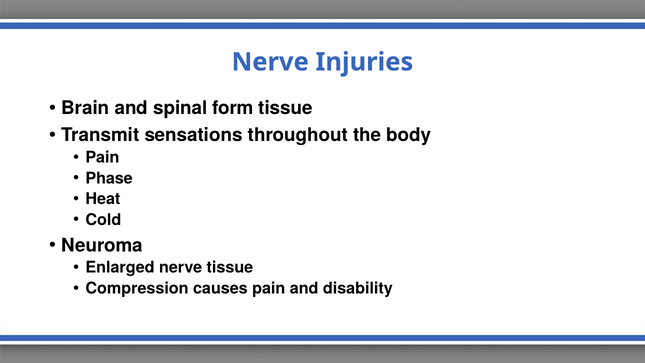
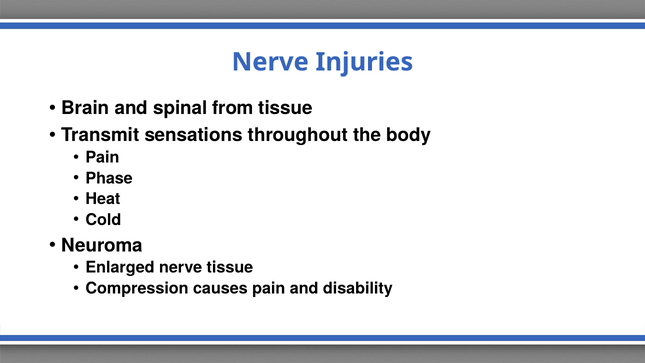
form: form -> from
